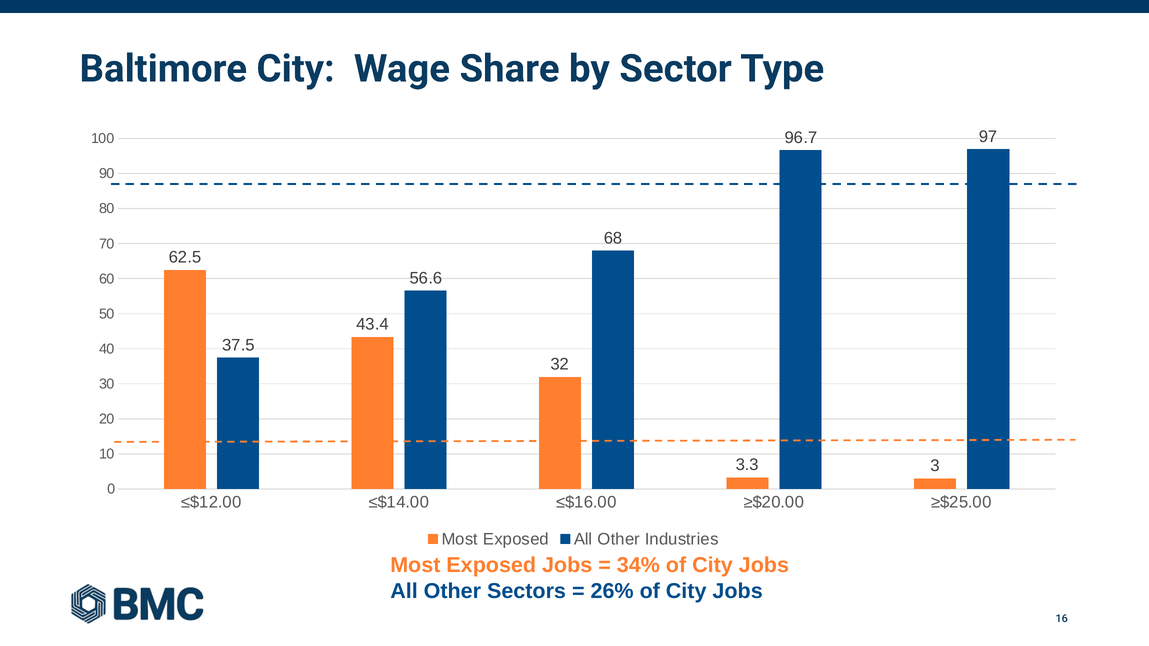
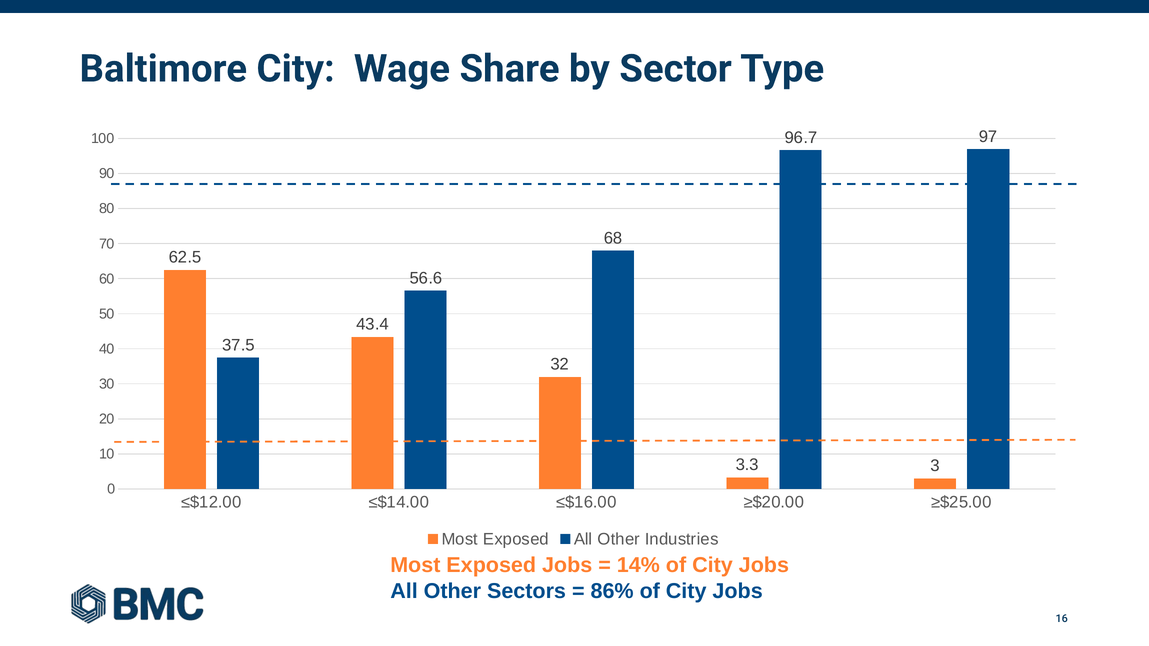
34%: 34% -> 14%
26%: 26% -> 86%
